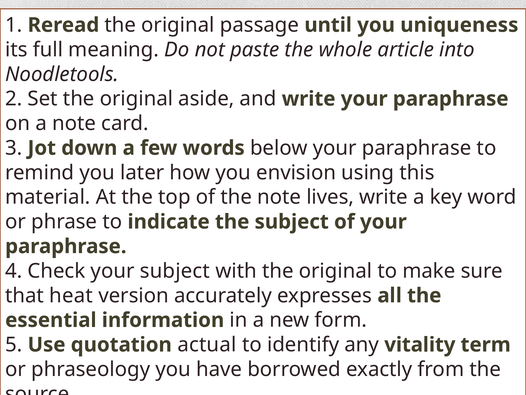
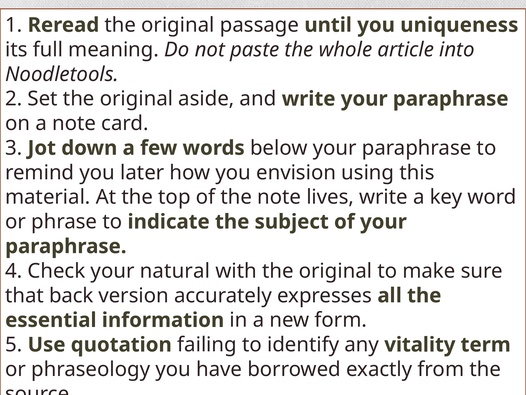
your subject: subject -> natural
heat: heat -> back
actual: actual -> failing
